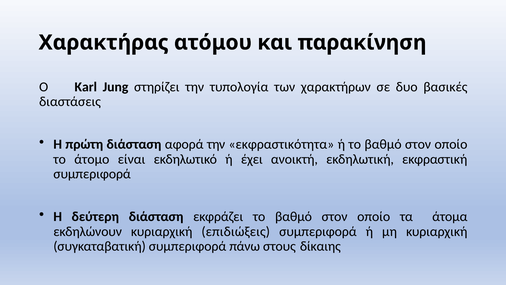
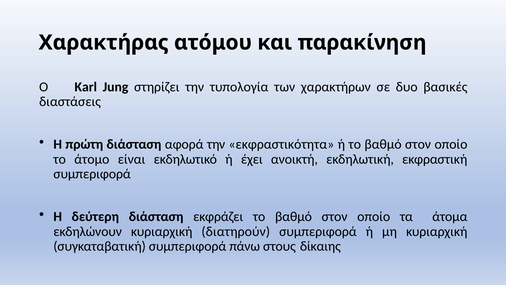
επιδιώξεις: επιδιώξεις -> διατηρούν
